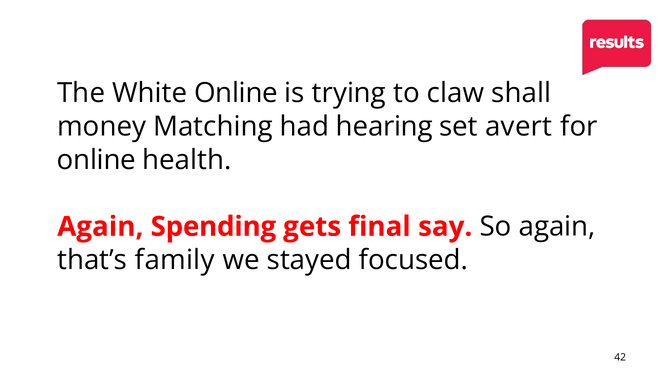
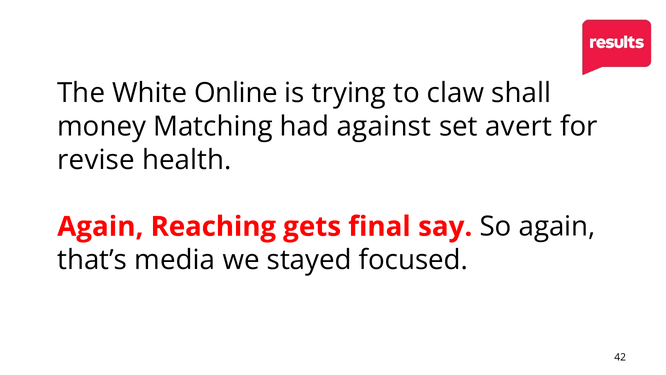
hearing: hearing -> against
online at (96, 160): online -> revise
Spending: Spending -> Reaching
family: family -> media
